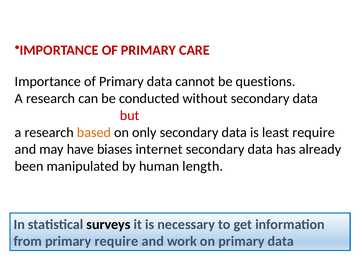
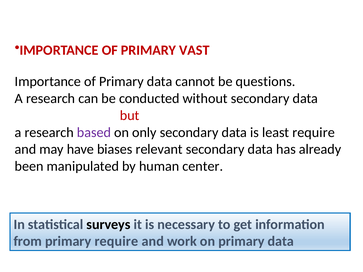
CARE: CARE -> VAST
based colour: orange -> purple
internet: internet -> relevant
length: length -> center
